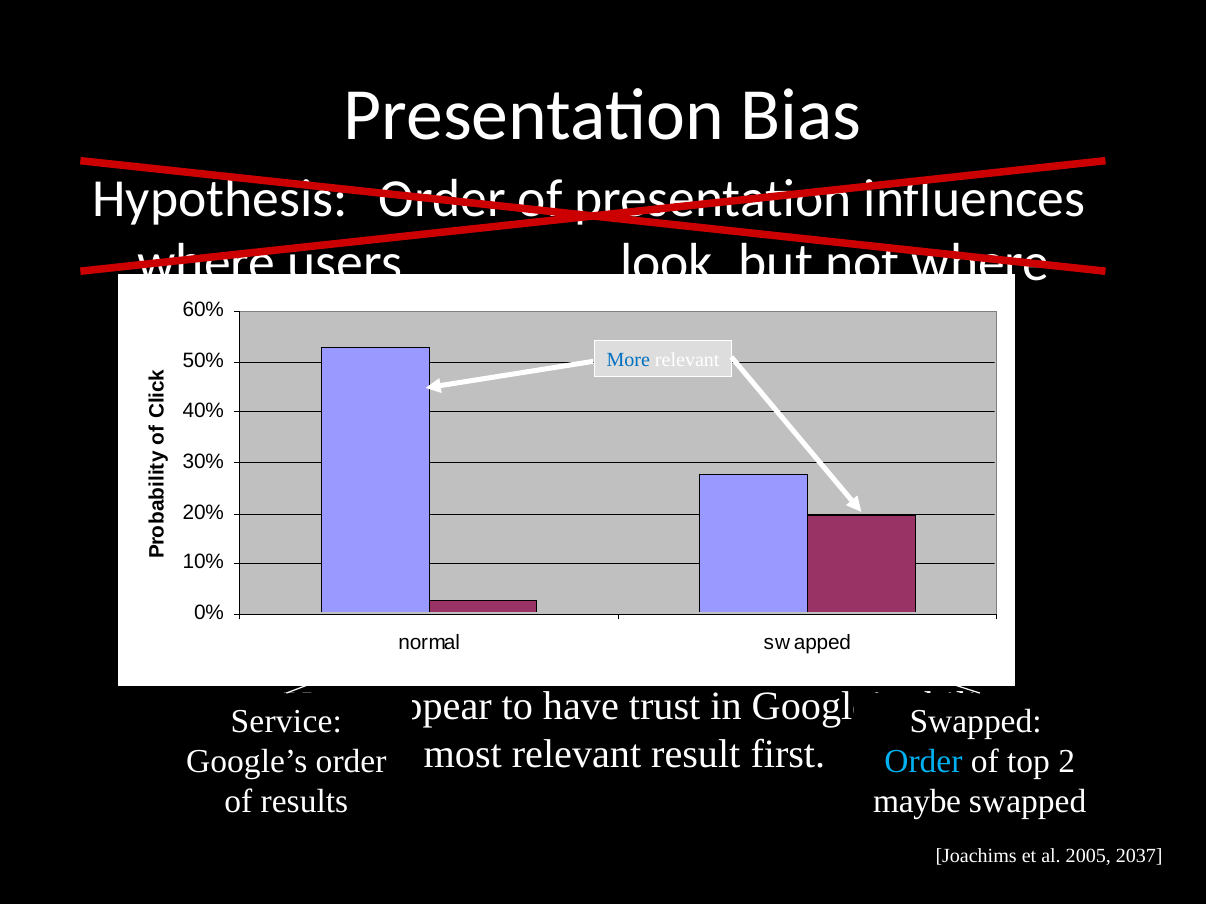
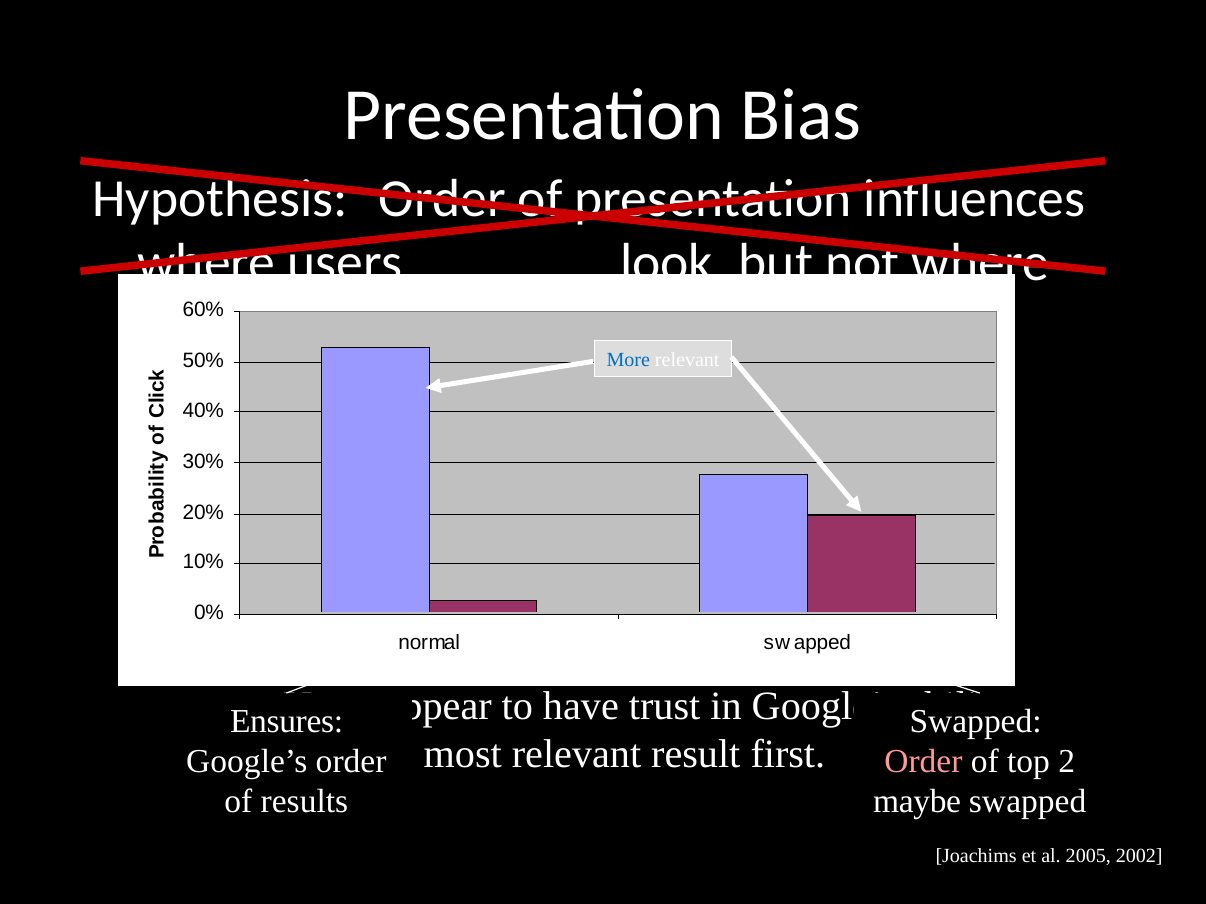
Service: Service -> Ensures
Order at (923, 762) colour: light blue -> pink
2037: 2037 -> 2002
